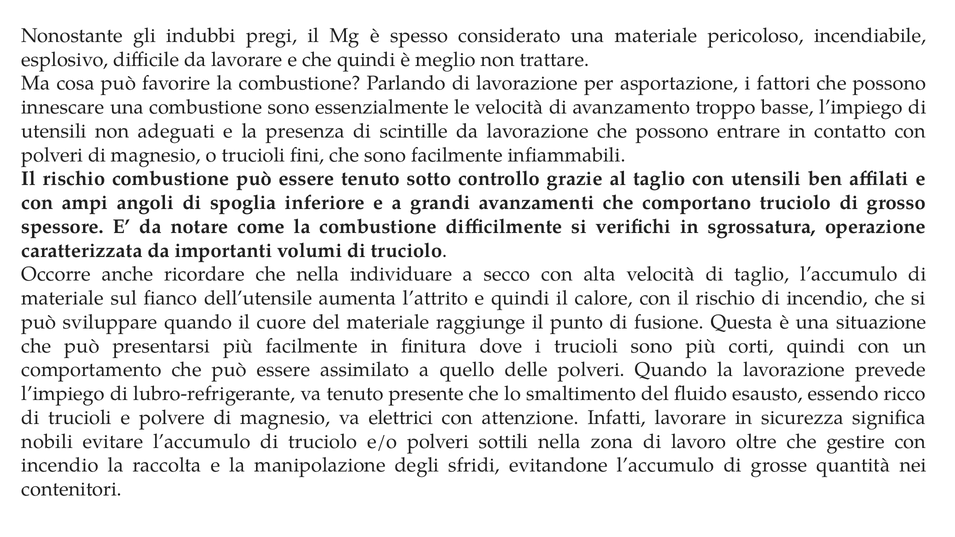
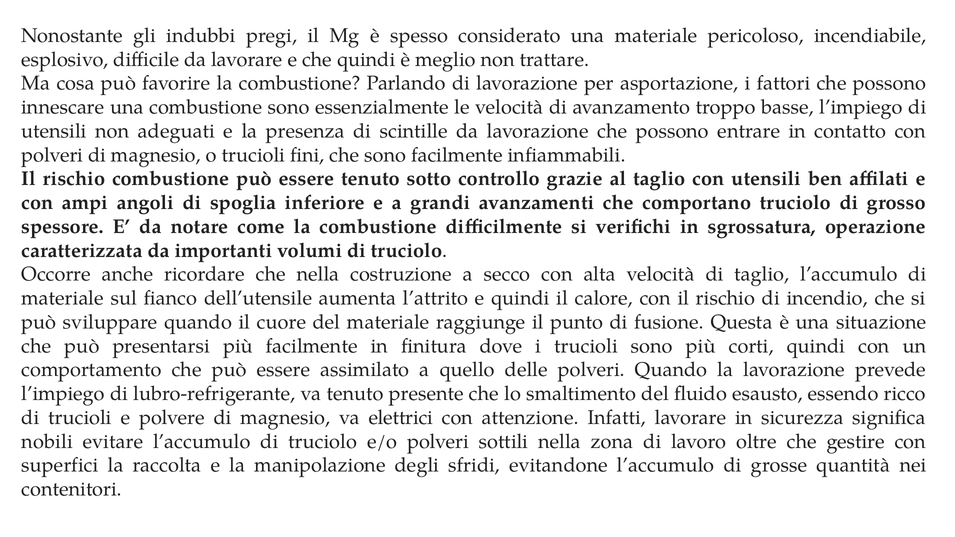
individuare: individuare -> costruzione
incendio at (60, 466): incendio -> superfici
